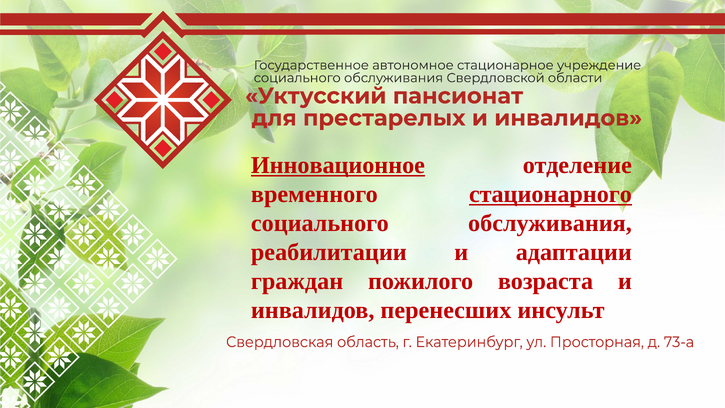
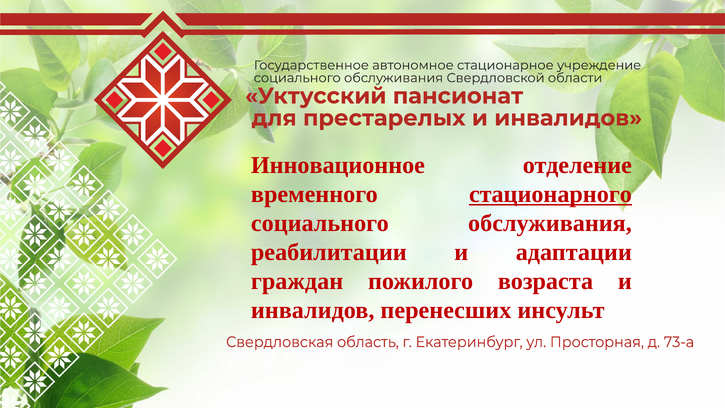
Инновационное underline: present -> none
